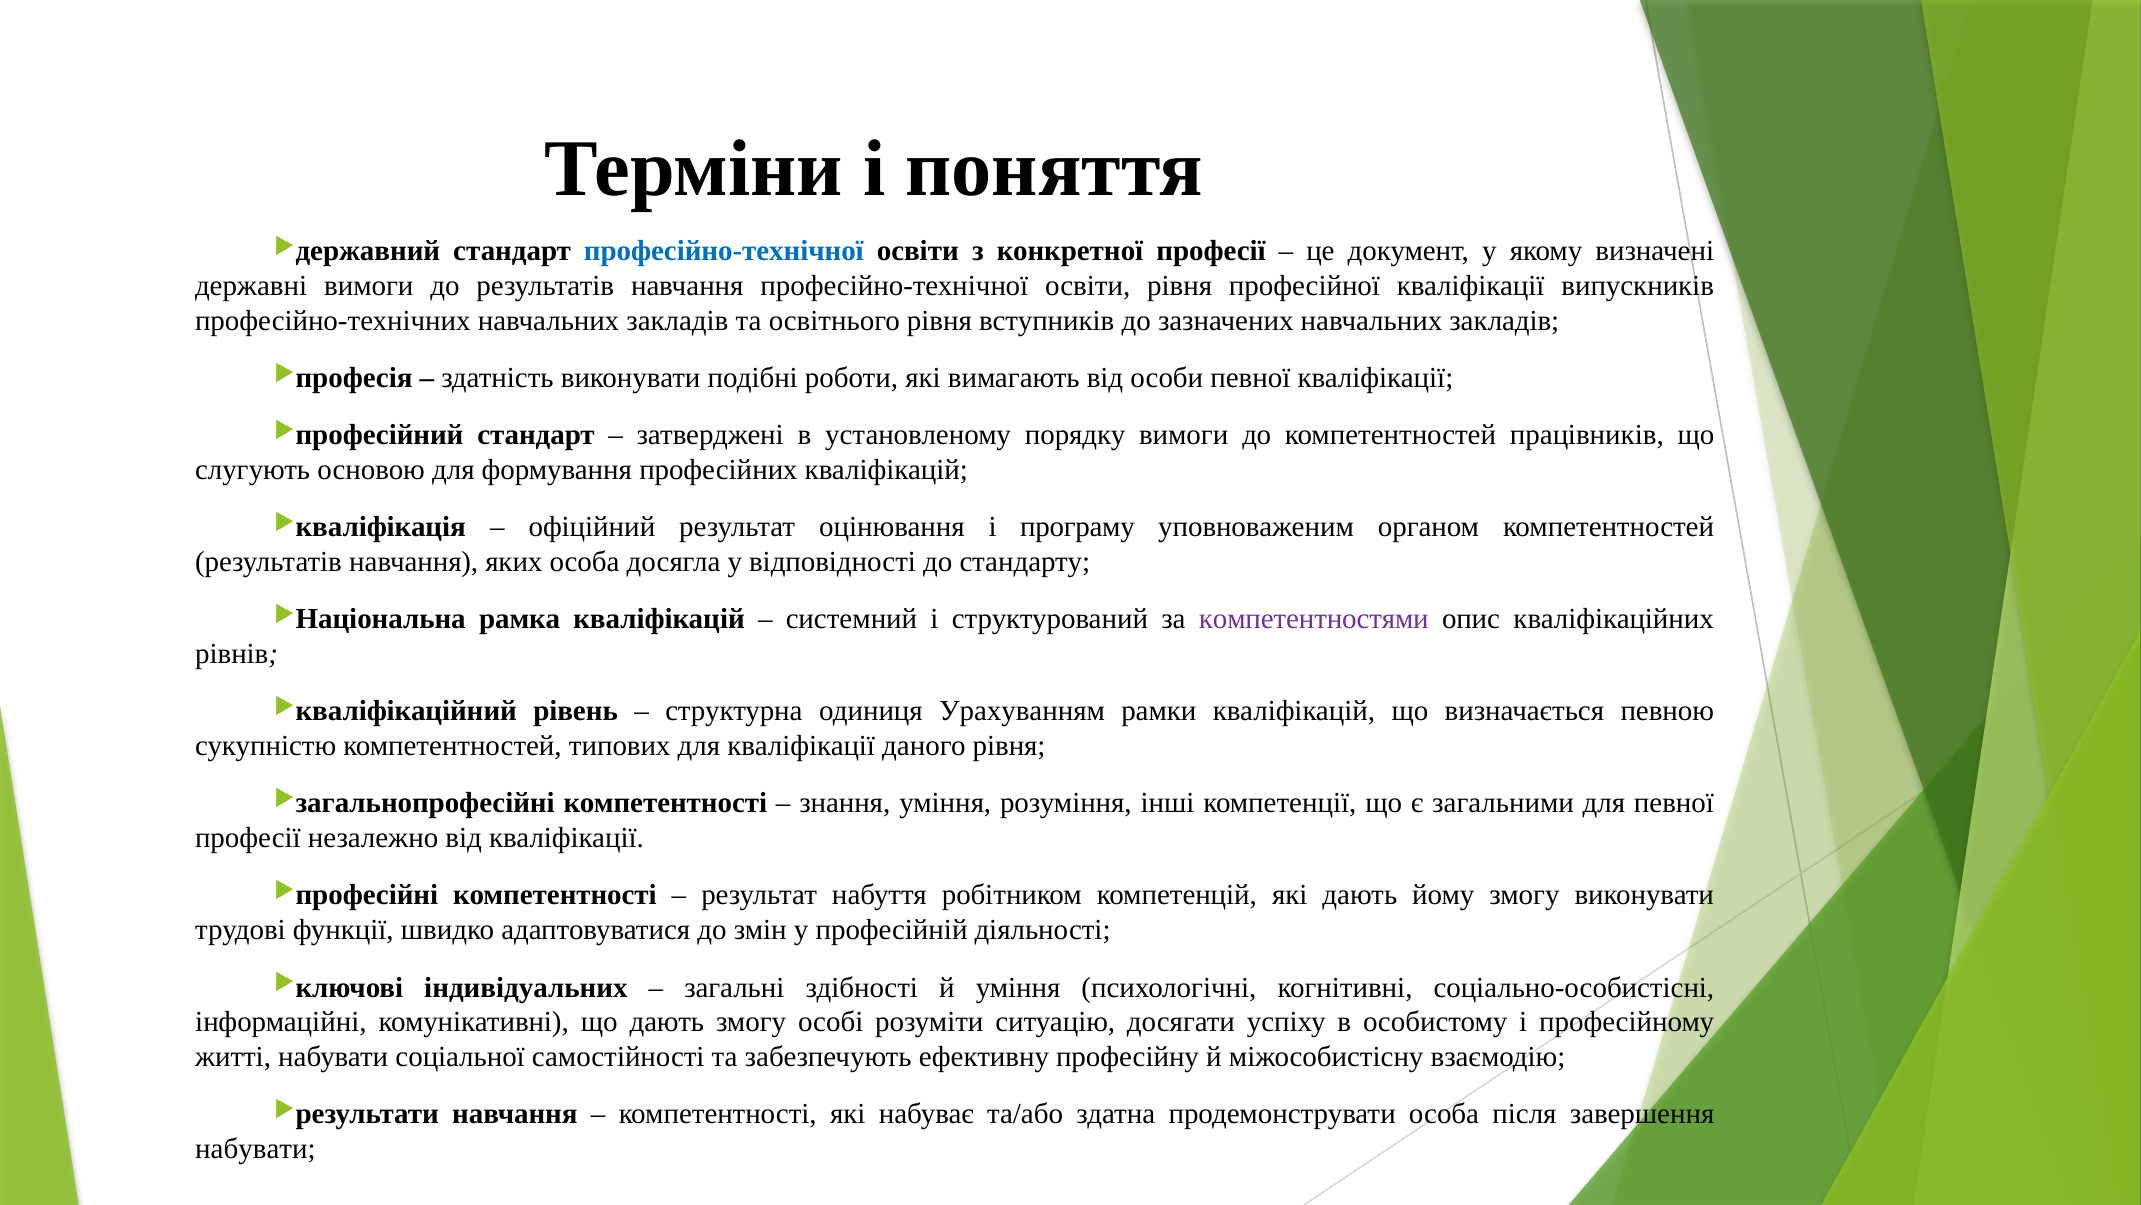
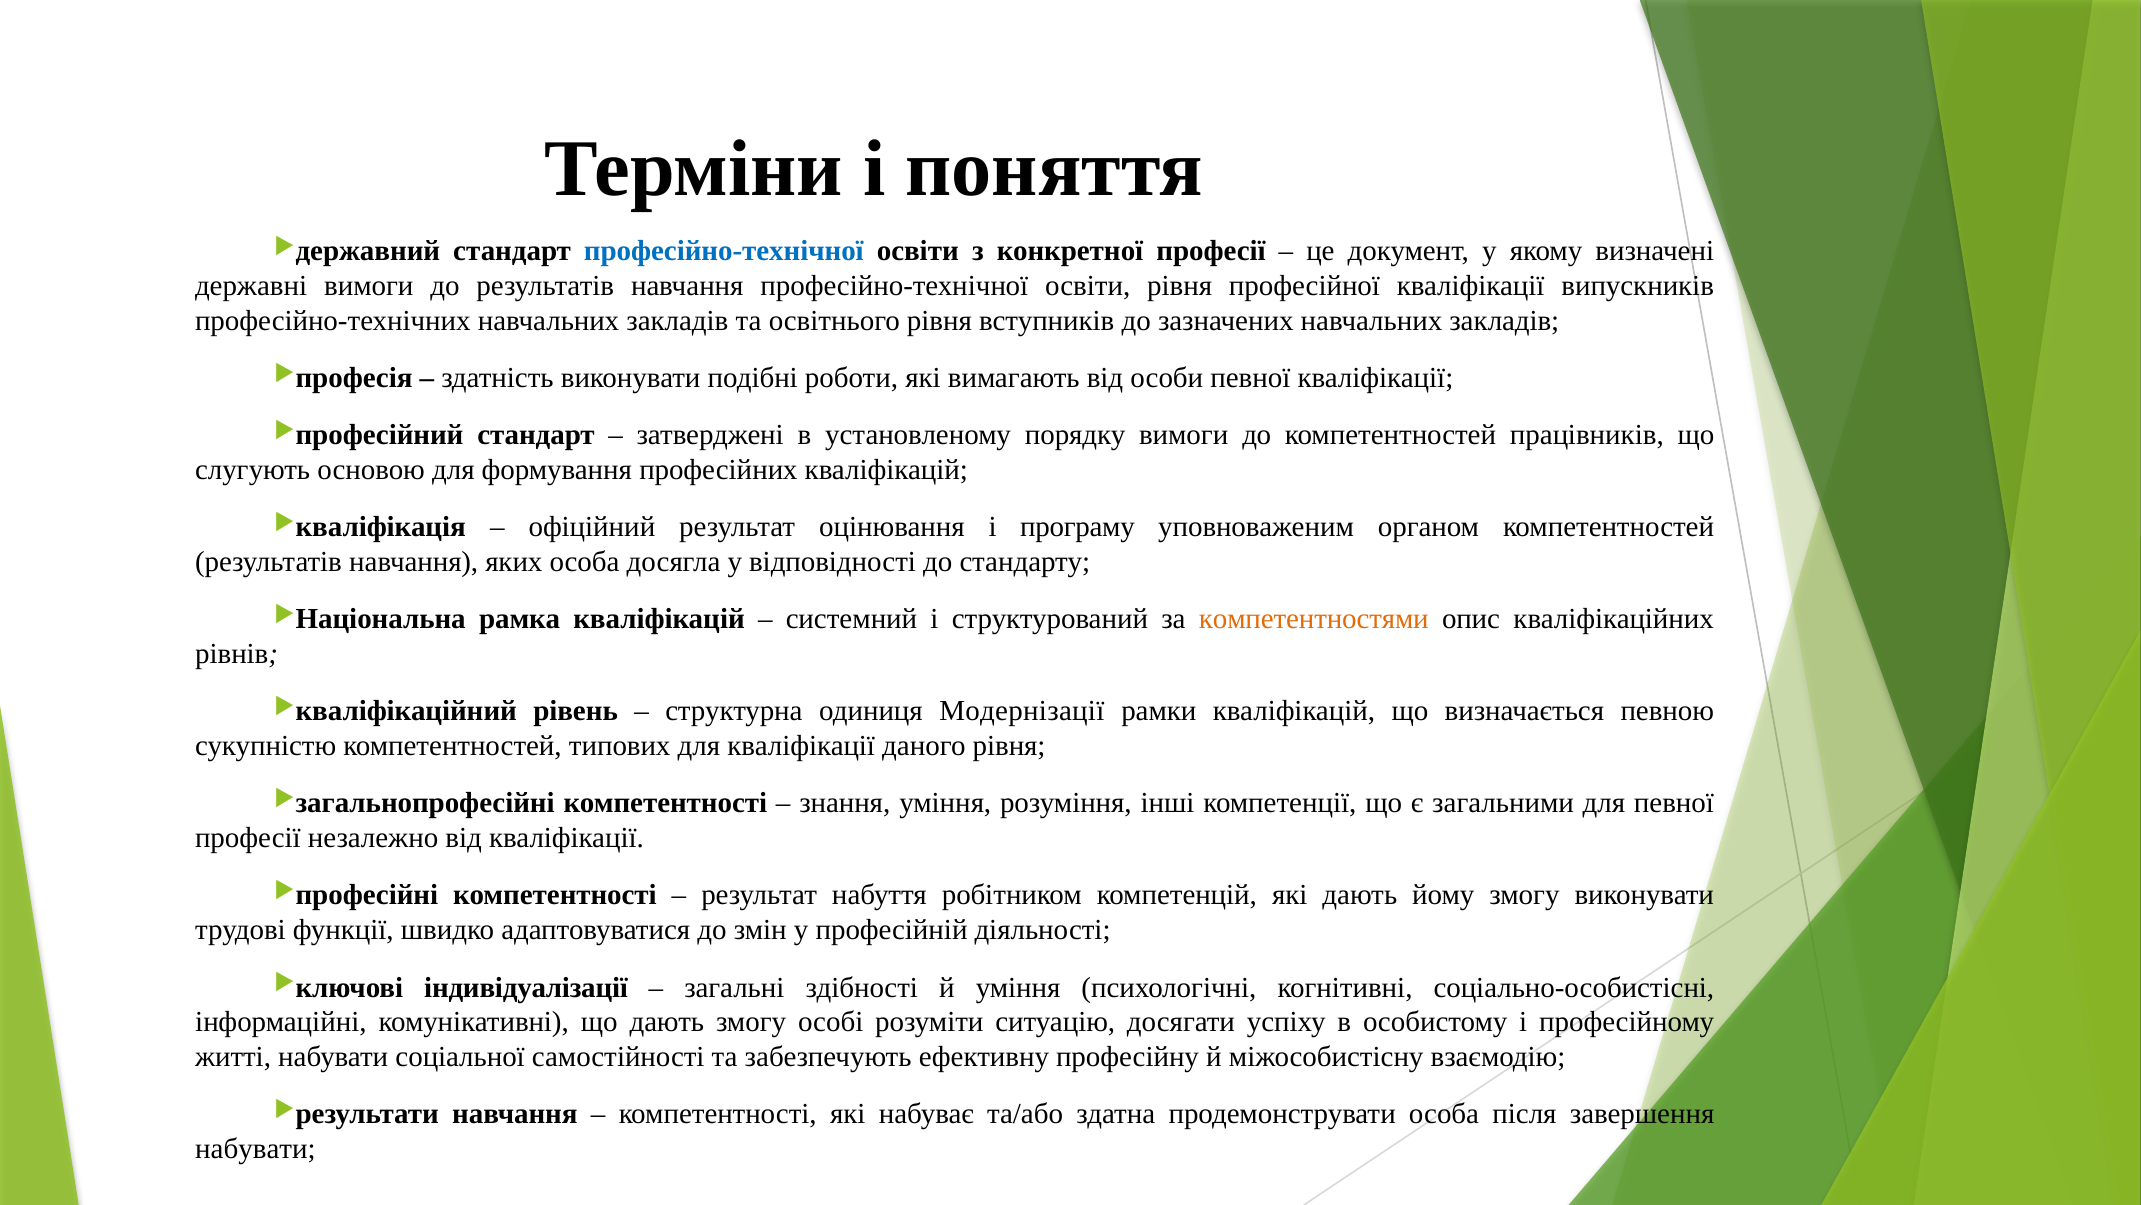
компетентностями colour: purple -> orange
Урахуванням: Урахуванням -> Модернізації
індивідуальних: індивідуальних -> індивідуалізації
